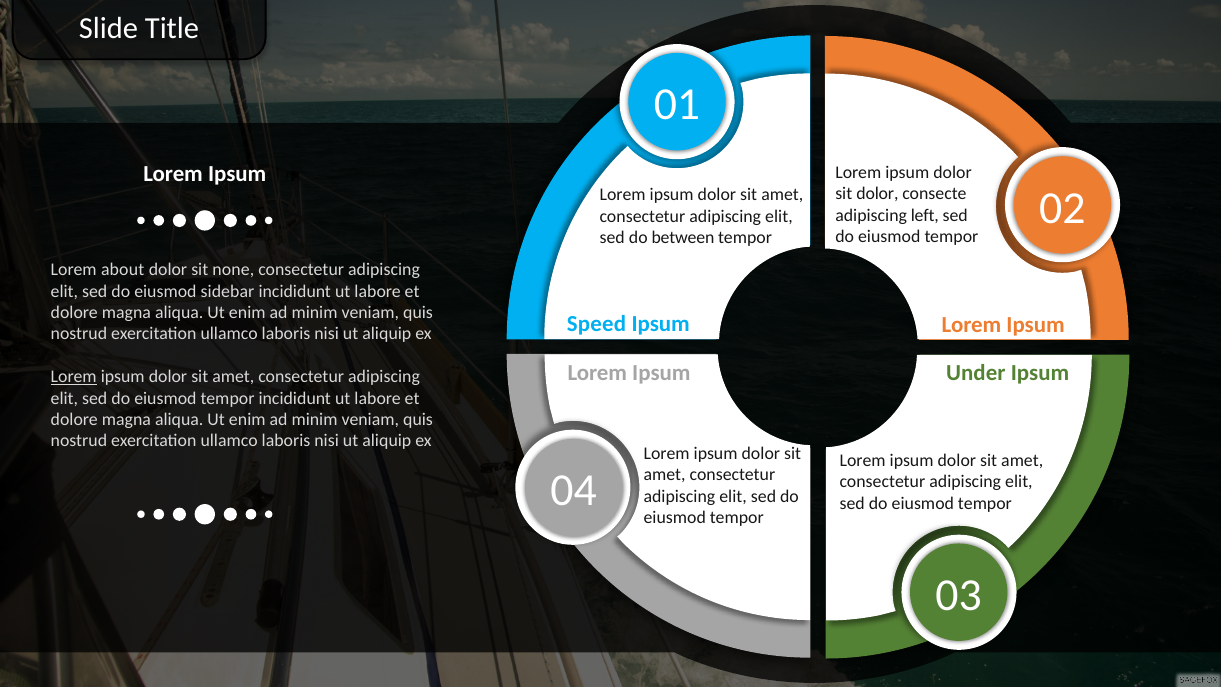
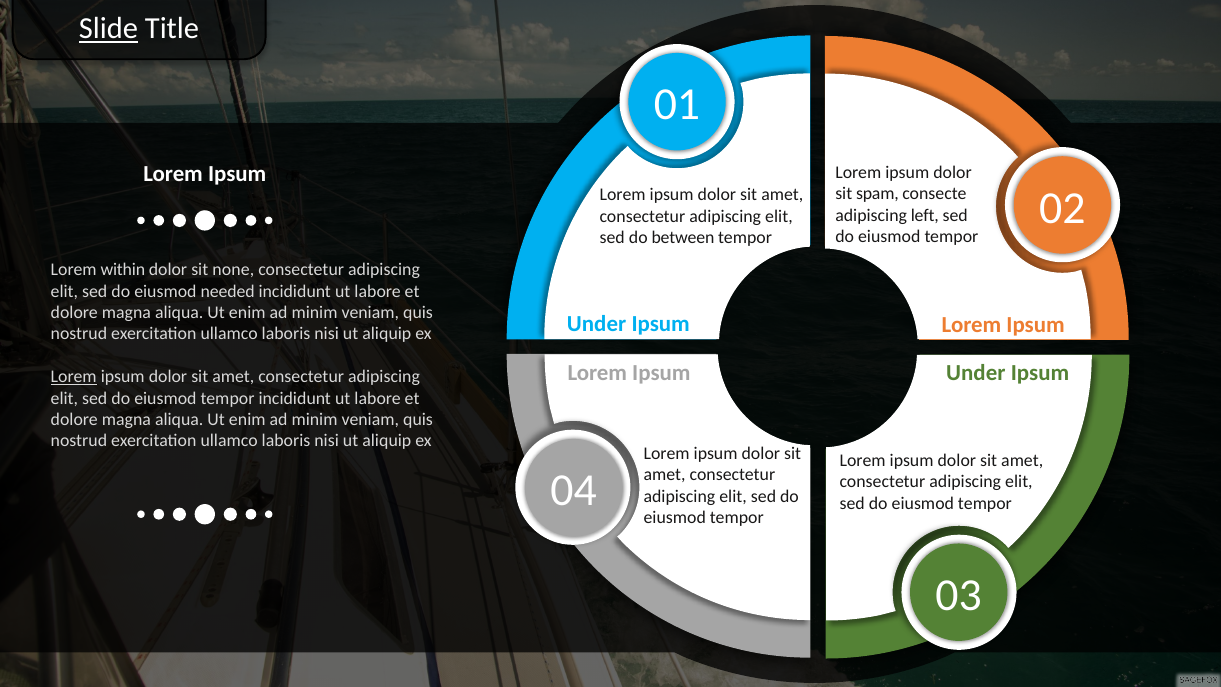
Slide underline: none -> present
sit dolor: dolor -> spam
about: about -> within
sidebar: sidebar -> needed
Speed at (596, 324): Speed -> Under
